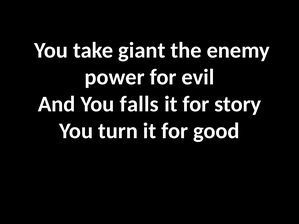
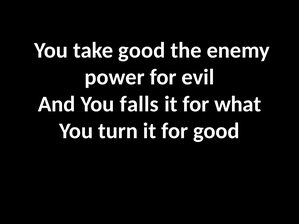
take giant: giant -> good
story: story -> what
